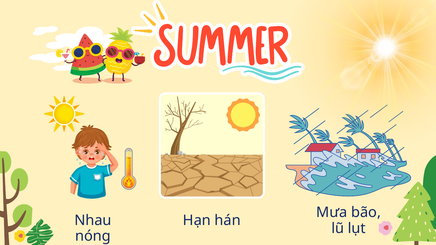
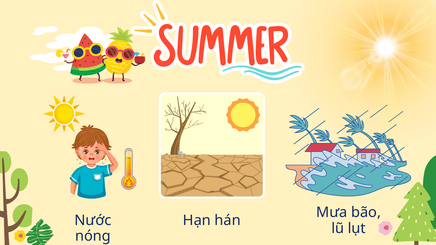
Nhau: Nhau -> Nước
